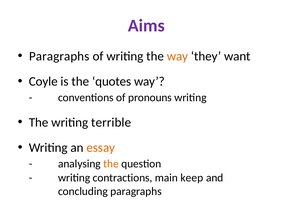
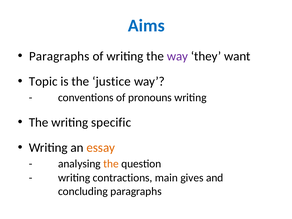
Aims colour: purple -> blue
way at (177, 56) colour: orange -> purple
Coyle: Coyle -> Topic
quotes: quotes -> justice
terrible: terrible -> specific
keep: keep -> gives
